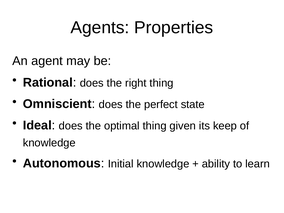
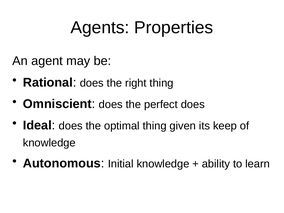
perfect state: state -> does
